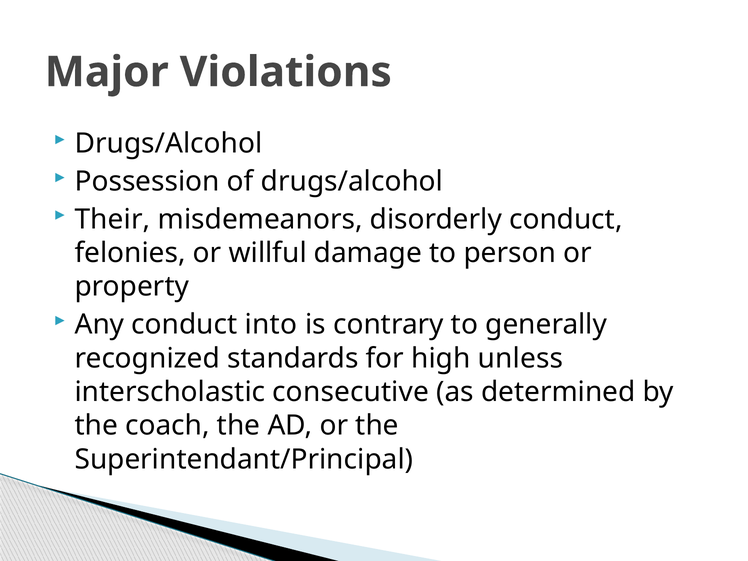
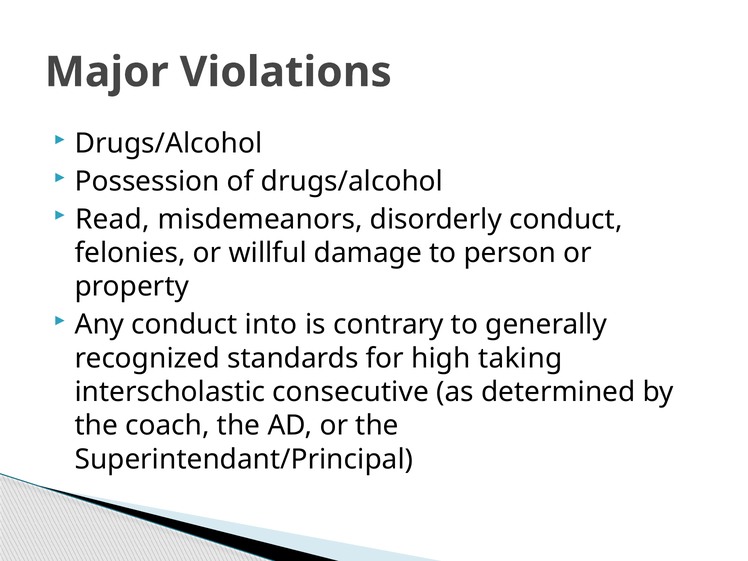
Their: Their -> Read
unless: unless -> taking
